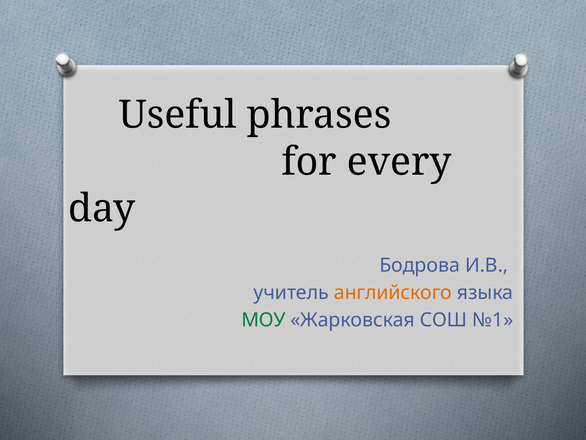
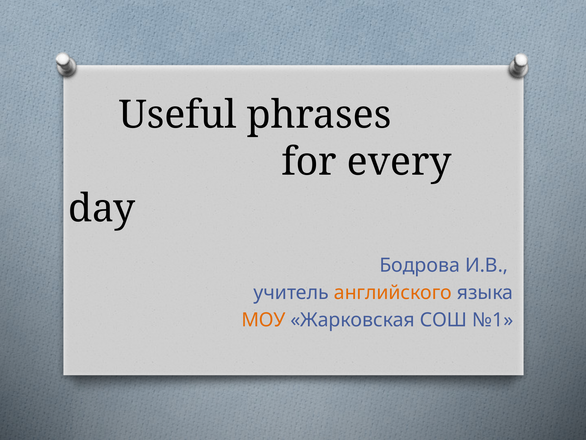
МОУ colour: green -> orange
